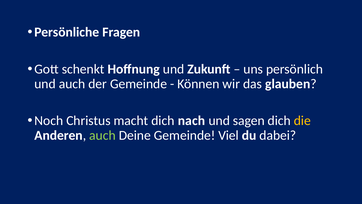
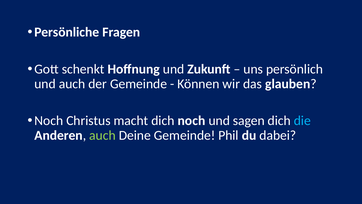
dich nach: nach -> noch
die colour: yellow -> light blue
Viel: Viel -> Phil
